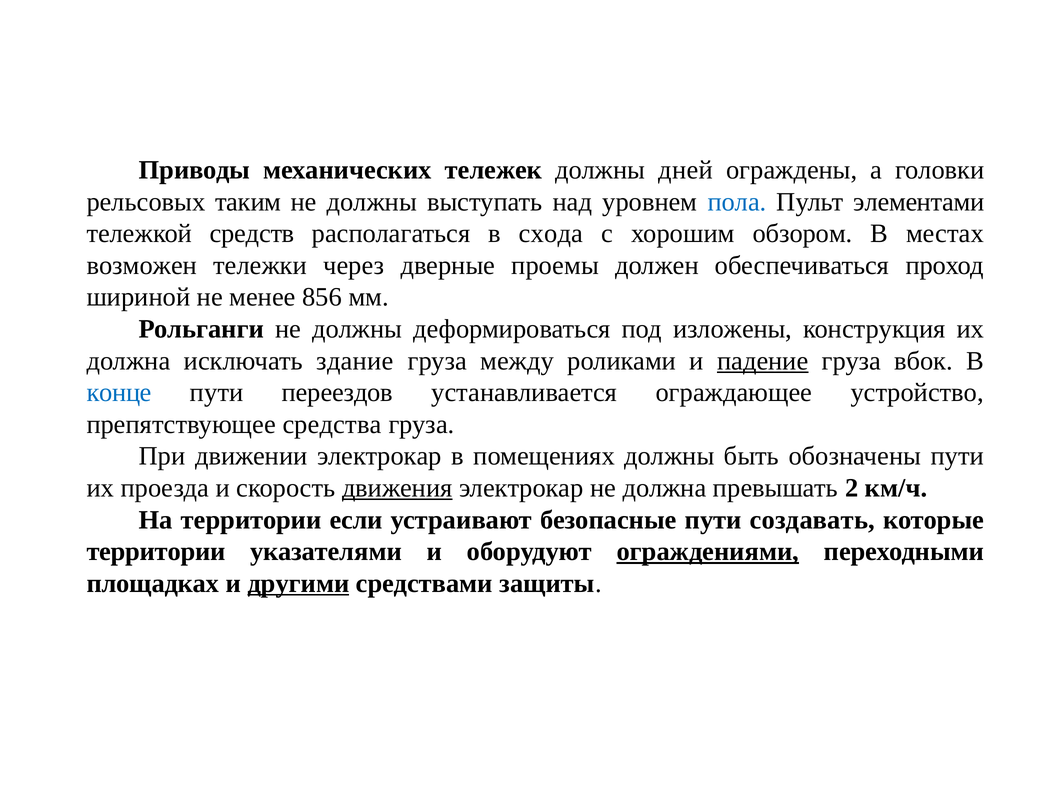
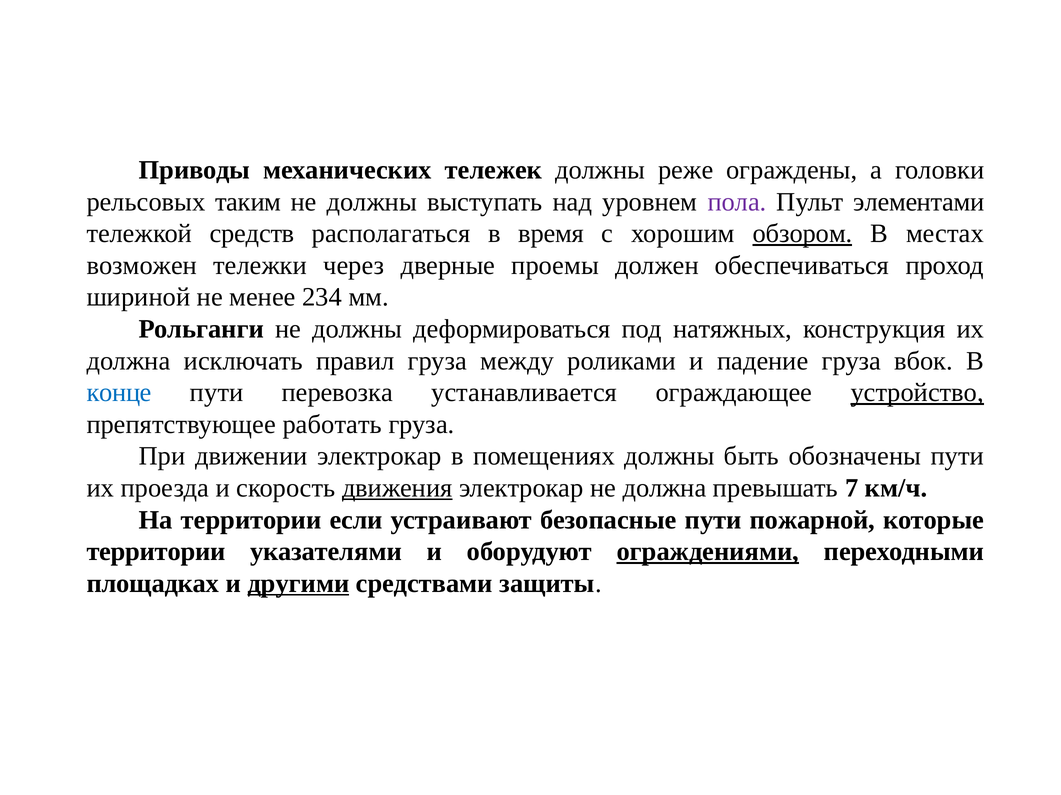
дней: дней -> реже
пола colour: blue -> purple
схода: схода -> время
обзором underline: none -> present
856: 856 -> 234
изложены: изложены -> натяжных
здание: здание -> правил
падение underline: present -> none
переездов: переездов -> перевозка
устройство underline: none -> present
средства: средства -> работать
2: 2 -> 7
создавать: создавать -> пожарной
